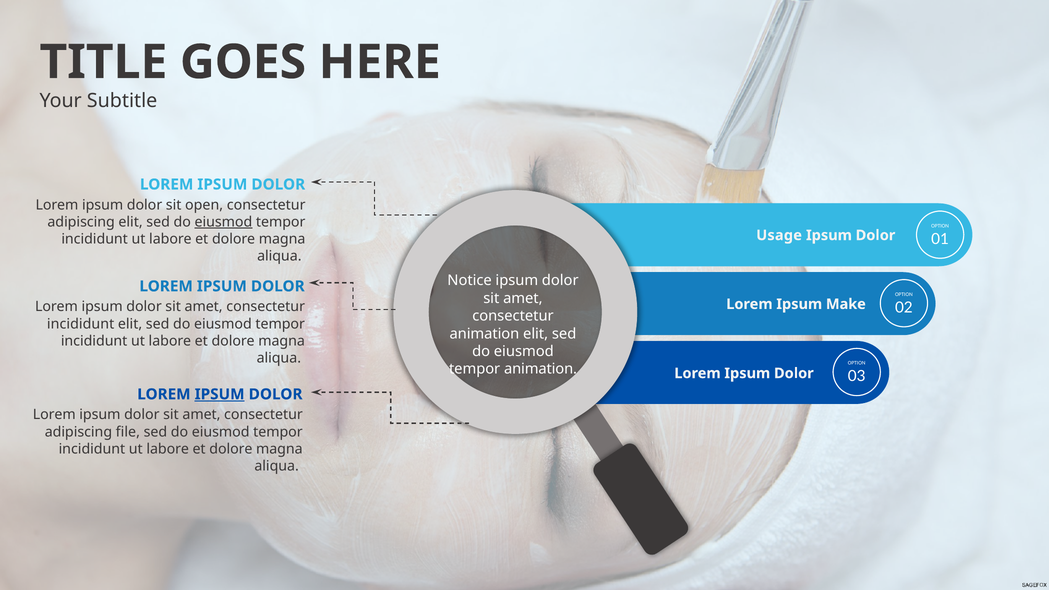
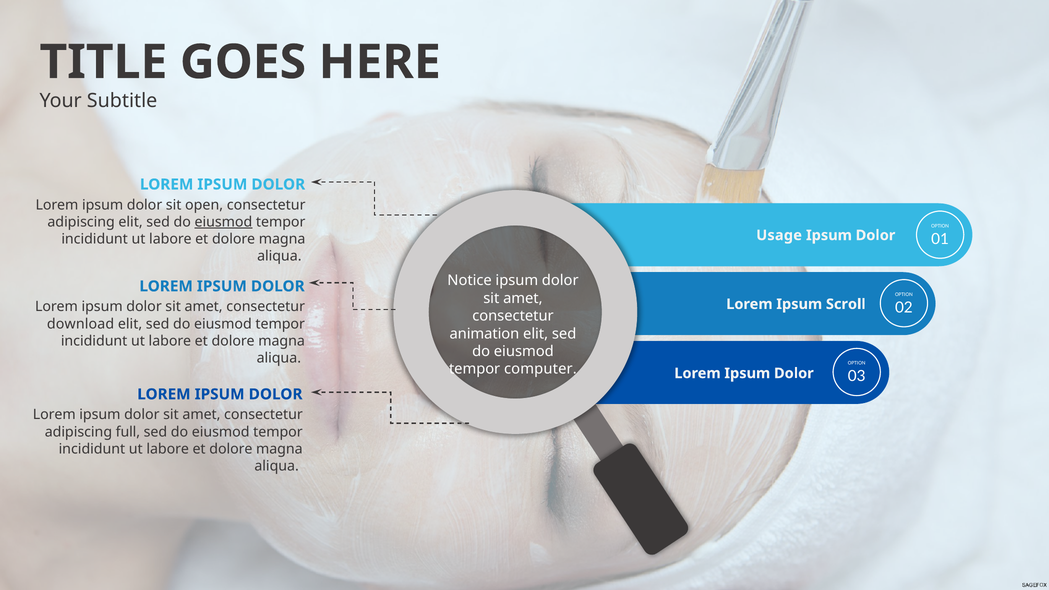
Make: Make -> Scroll
incididunt at (81, 324): incididunt -> download
tempor animation: animation -> computer
IPSUM at (220, 394) underline: present -> none
file: file -> full
